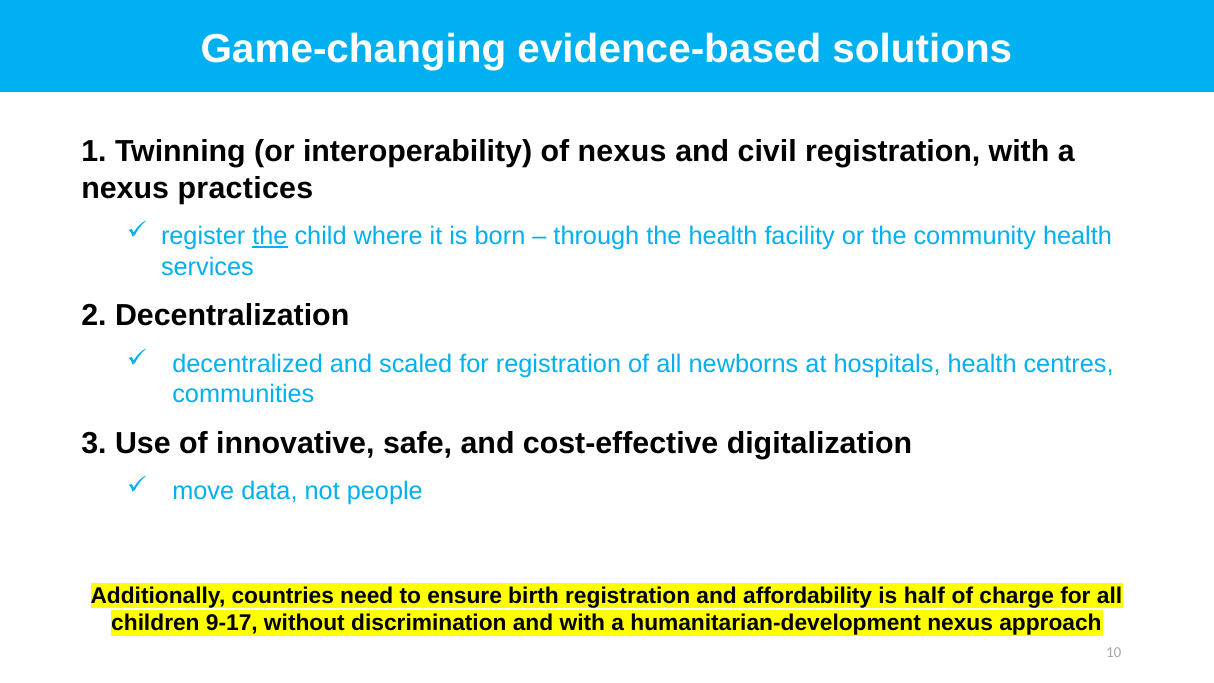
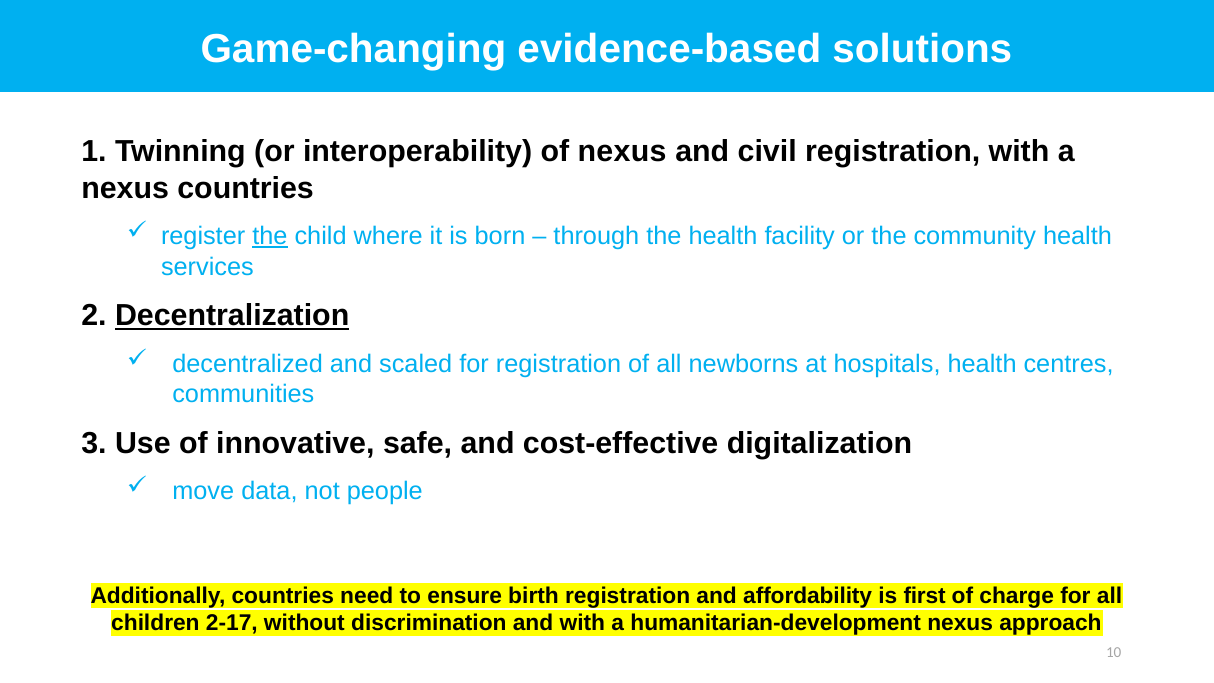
nexus practices: practices -> countries
Decentralization underline: none -> present
half: half -> first
9-17: 9-17 -> 2-17
